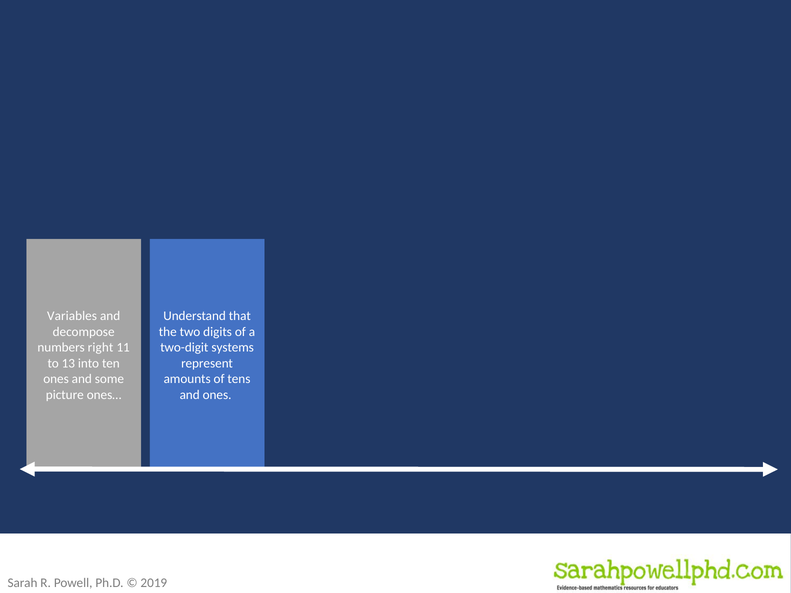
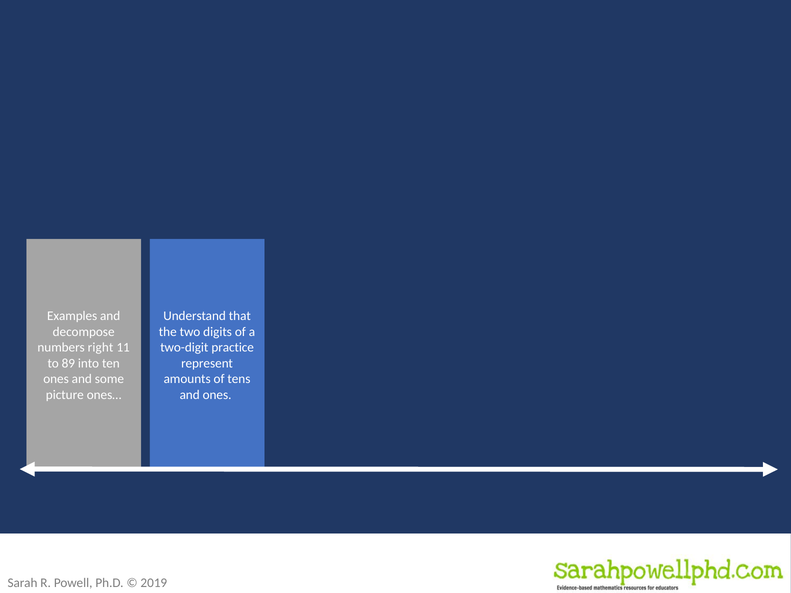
Variables: Variables -> Examples
systems: systems -> practice
13: 13 -> 89
